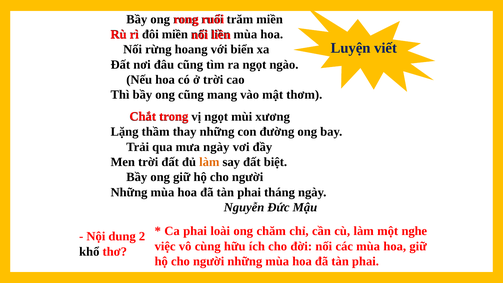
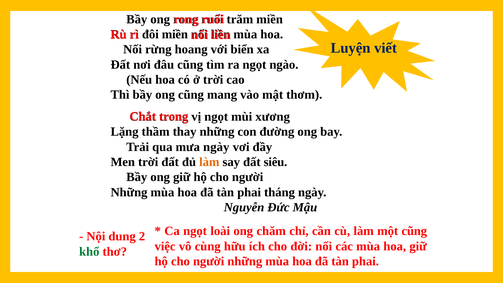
biệt: biệt -> siêu
Ca phai: phai -> ngọt
một nghe: nghe -> cũng
khổ colour: black -> green
